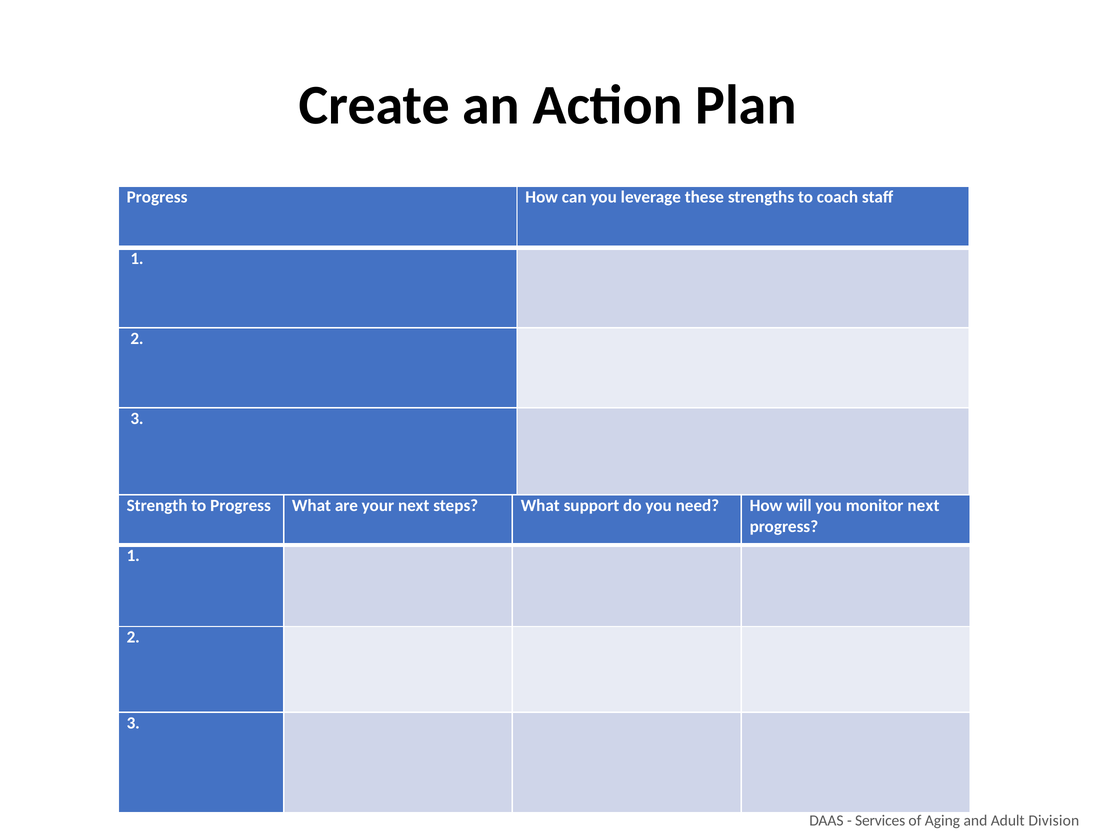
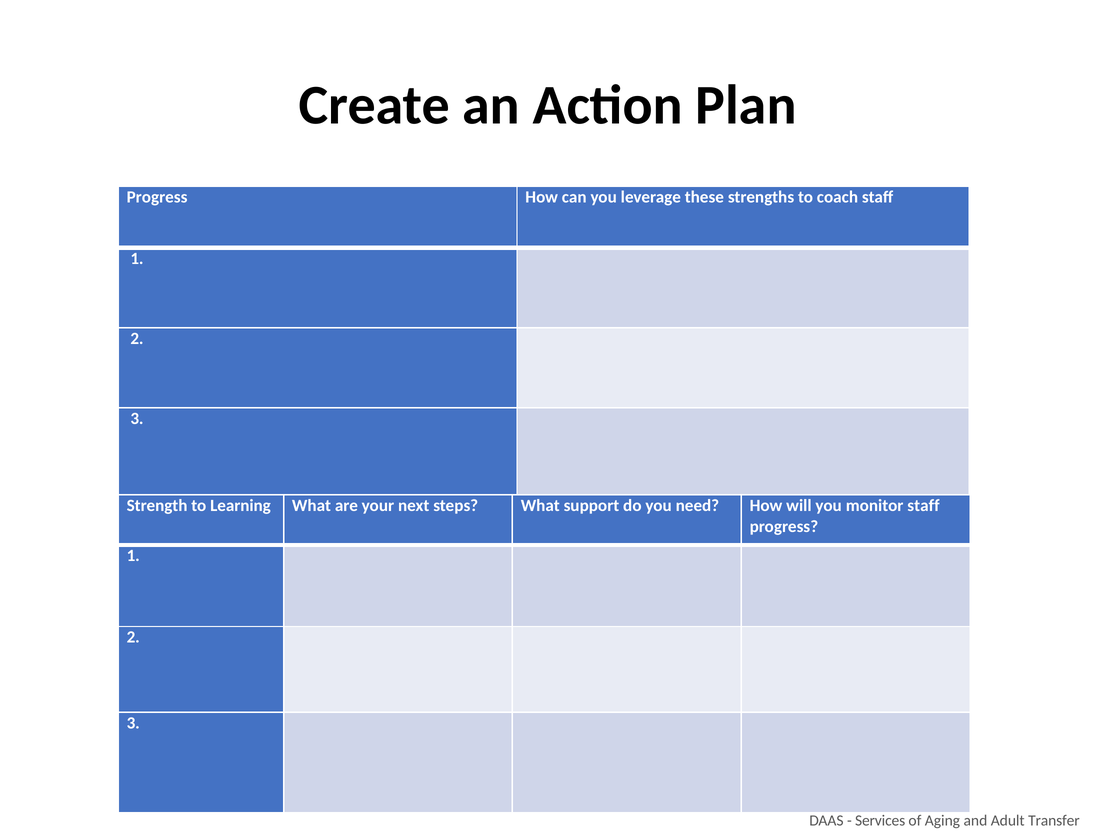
to Progress: Progress -> Learning
monitor next: next -> staff
Division: Division -> Transfer
